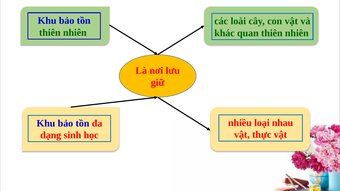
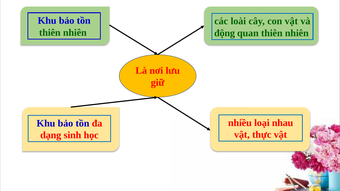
khác: khác -> động
